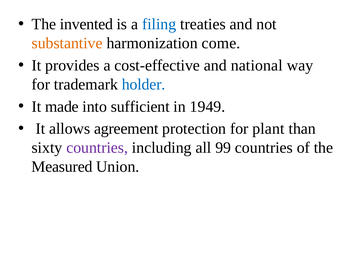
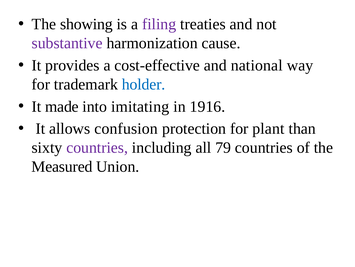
invented: invented -> showing
filing colour: blue -> purple
substantive colour: orange -> purple
come: come -> cause
sufficient: sufficient -> imitating
1949: 1949 -> 1916
agreement: agreement -> confusion
99: 99 -> 79
